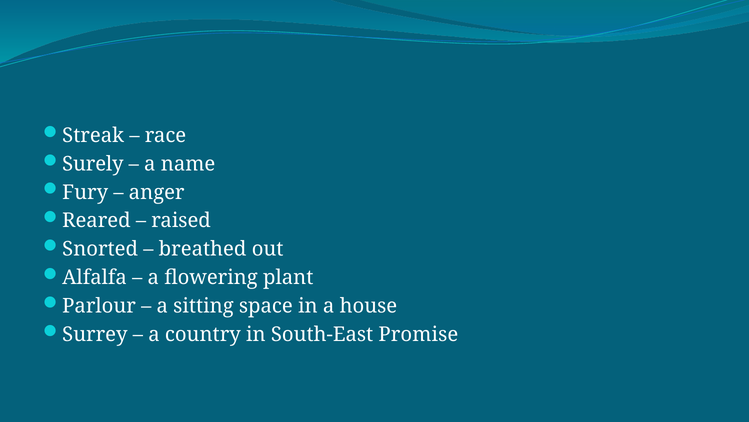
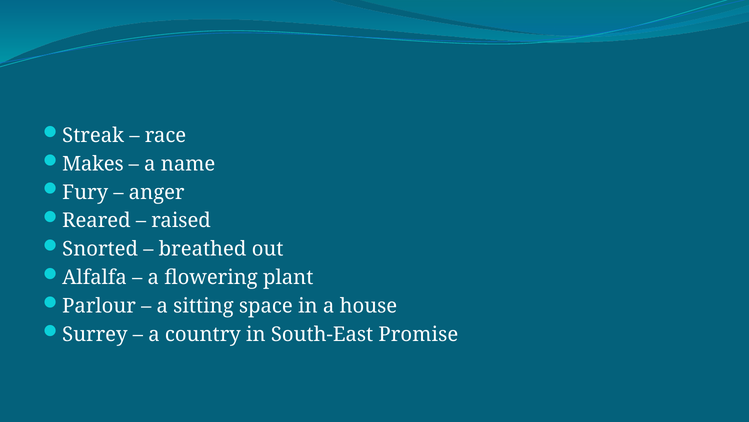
Surely: Surely -> Makes
